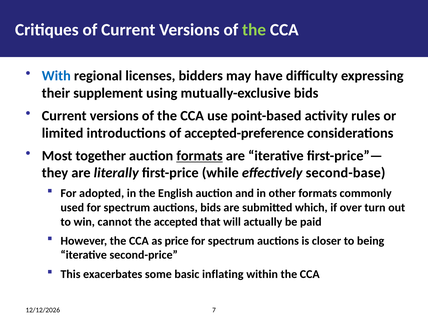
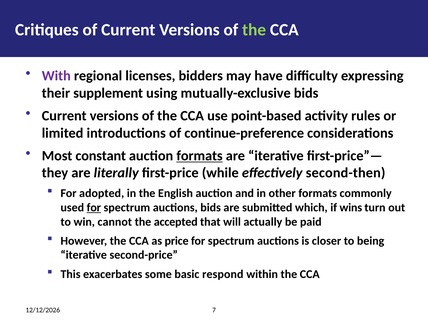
With colour: blue -> purple
accepted-preference: accepted-preference -> continue-preference
together: together -> constant
second-base: second-base -> second-then
for at (94, 207) underline: none -> present
over: over -> wins
inflating: inflating -> respond
